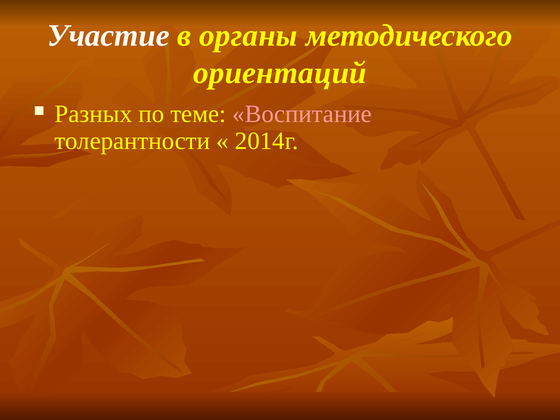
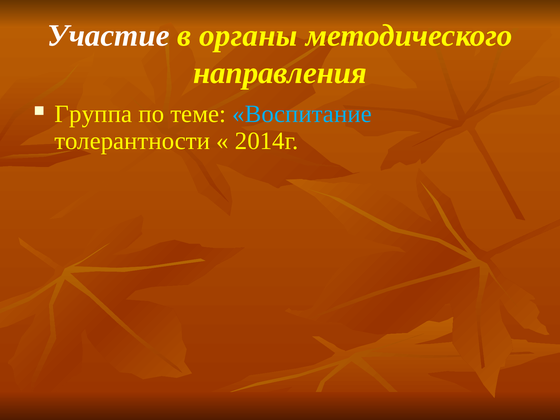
ориентаций: ориентаций -> направления
Разных: Разных -> Группа
Воспитание colour: pink -> light blue
